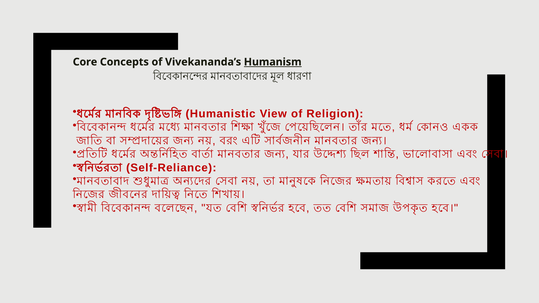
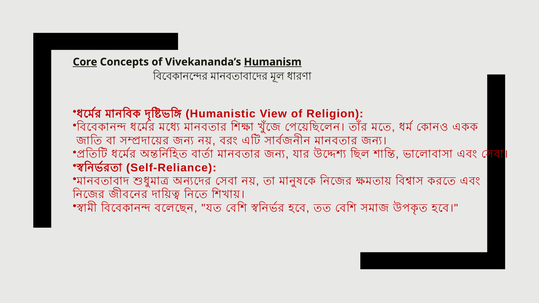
Core underline: none -> present
